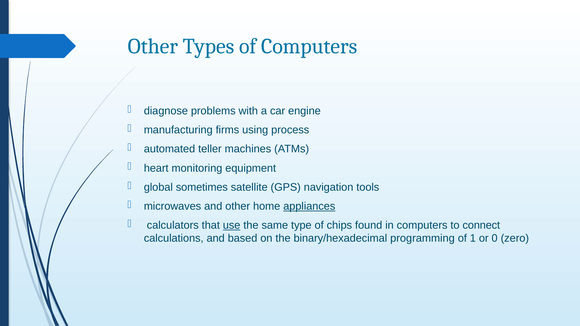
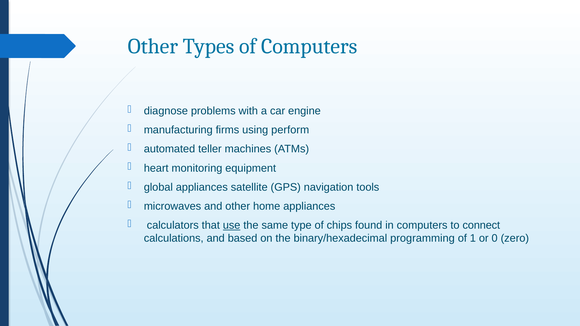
process: process -> perform
global sometimes: sometimes -> appliances
appliances at (309, 206) underline: present -> none
